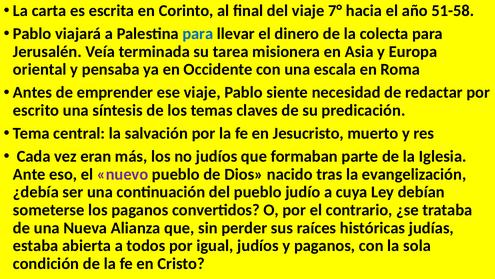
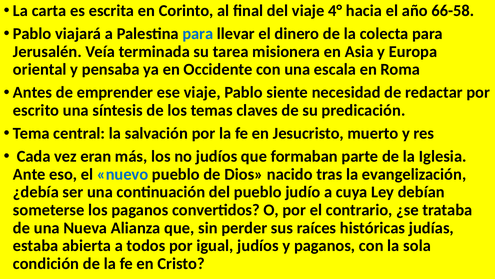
7°: 7° -> 4°
51-58: 51-58 -> 66-58
nuevo colour: purple -> blue
